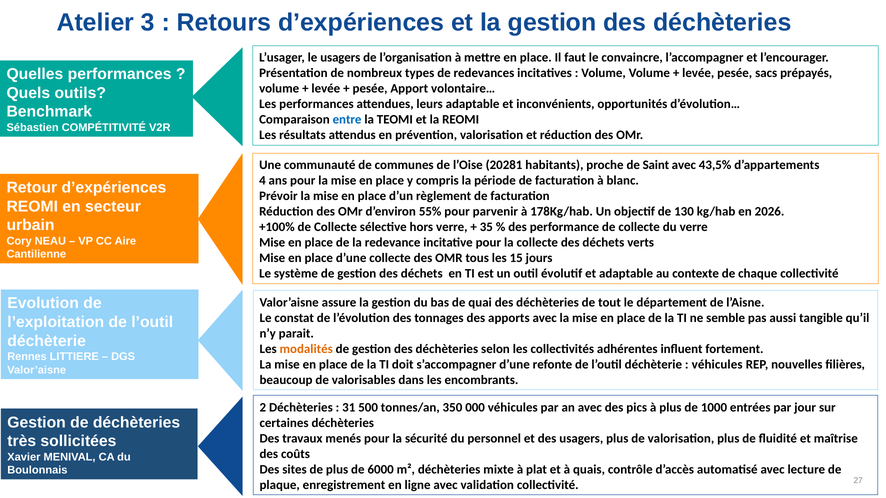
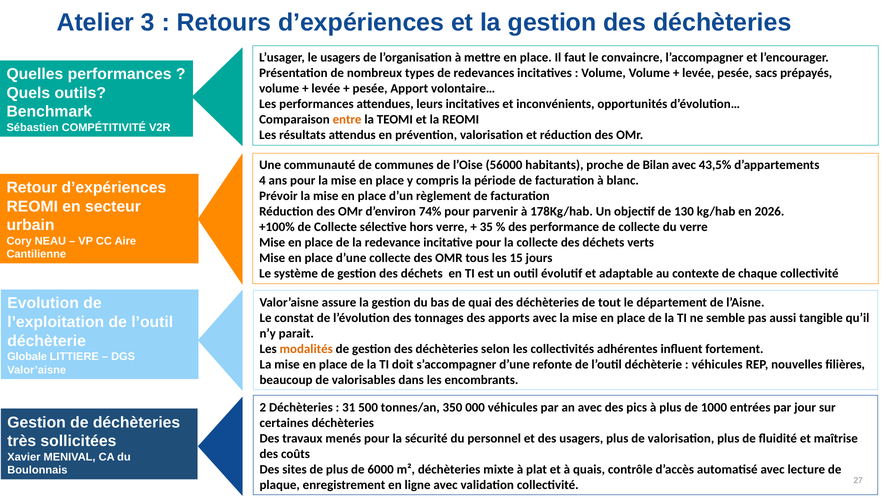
leurs adaptable: adaptable -> incitatives
entre colour: blue -> orange
20281: 20281 -> 56000
Saint: Saint -> Bilan
55%: 55% -> 74%
Rennes: Rennes -> Globale
